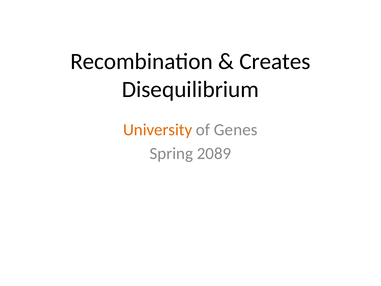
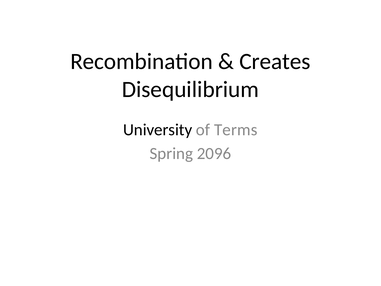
University colour: orange -> black
Genes: Genes -> Terms
2089: 2089 -> 2096
